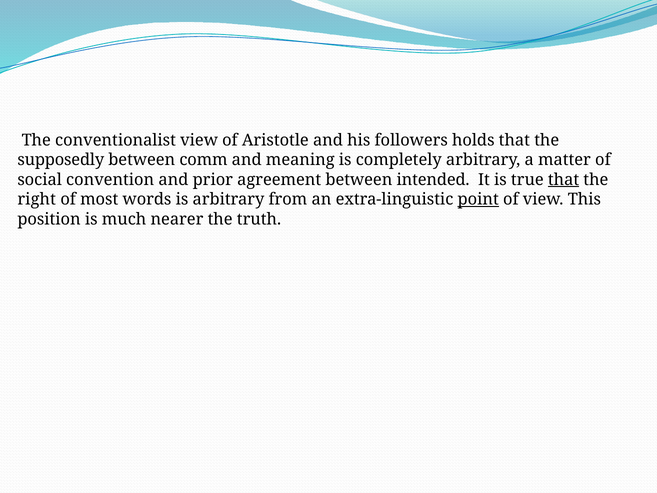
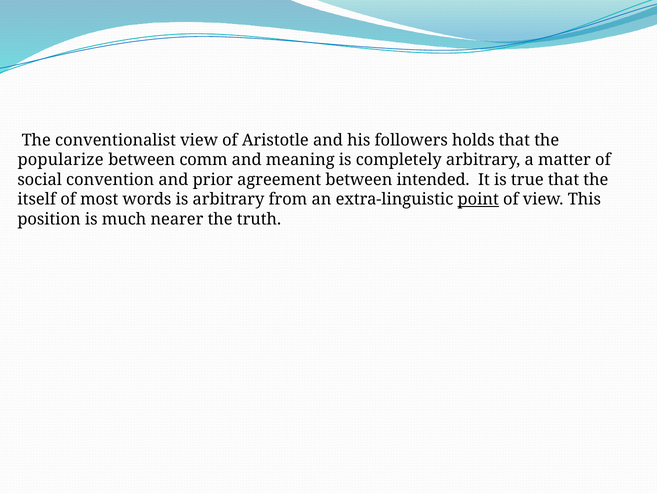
supposedly: supposedly -> popularize
that at (564, 180) underline: present -> none
right: right -> itself
